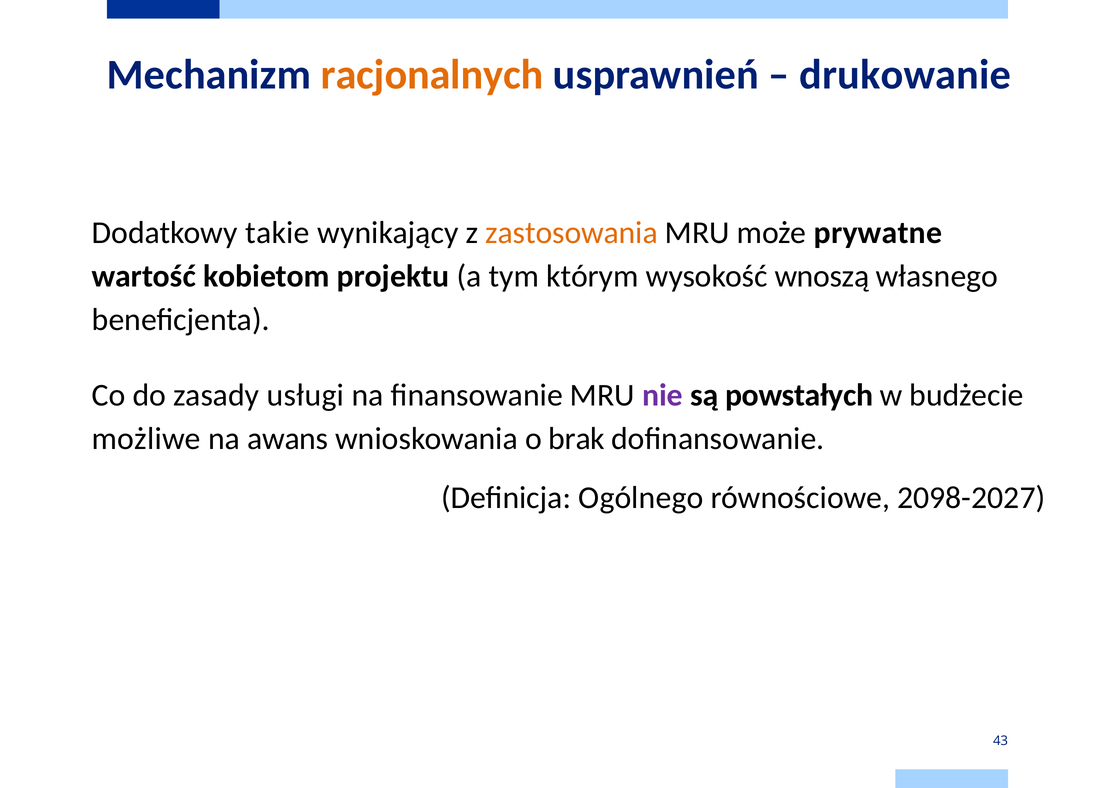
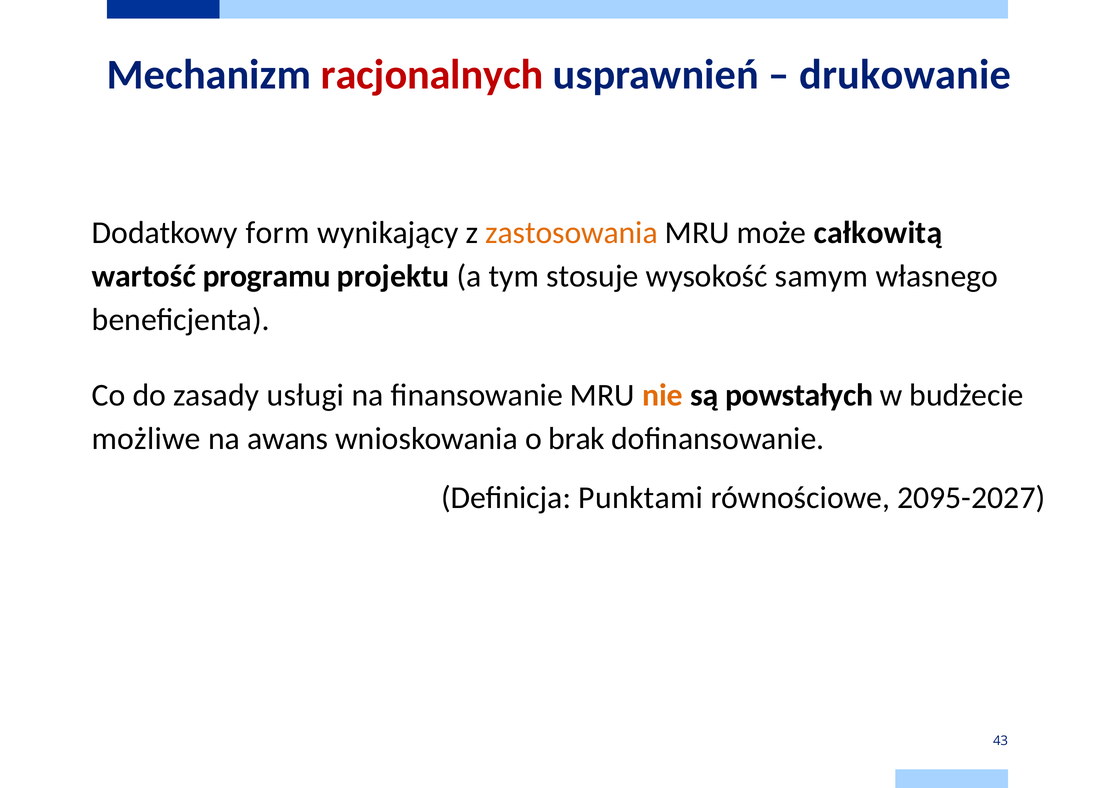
racjonalnych colour: orange -> red
takie: takie -> form
prywatne: prywatne -> całkowitą
kobietom: kobietom -> programu
którym: którym -> stosuje
wnoszą: wnoszą -> samym
nie colour: purple -> orange
Ogólnego: Ogólnego -> Punktami
2098-2027: 2098-2027 -> 2095-2027
